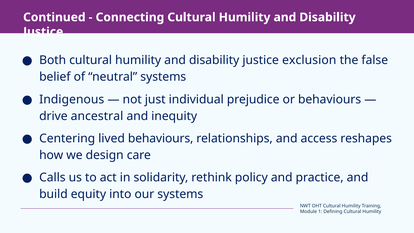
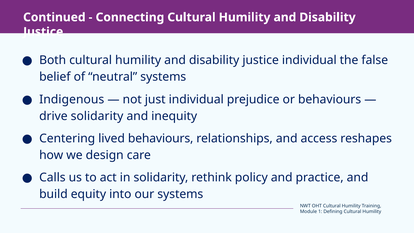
justice exclusion: exclusion -> individual
drive ancestral: ancestral -> solidarity
